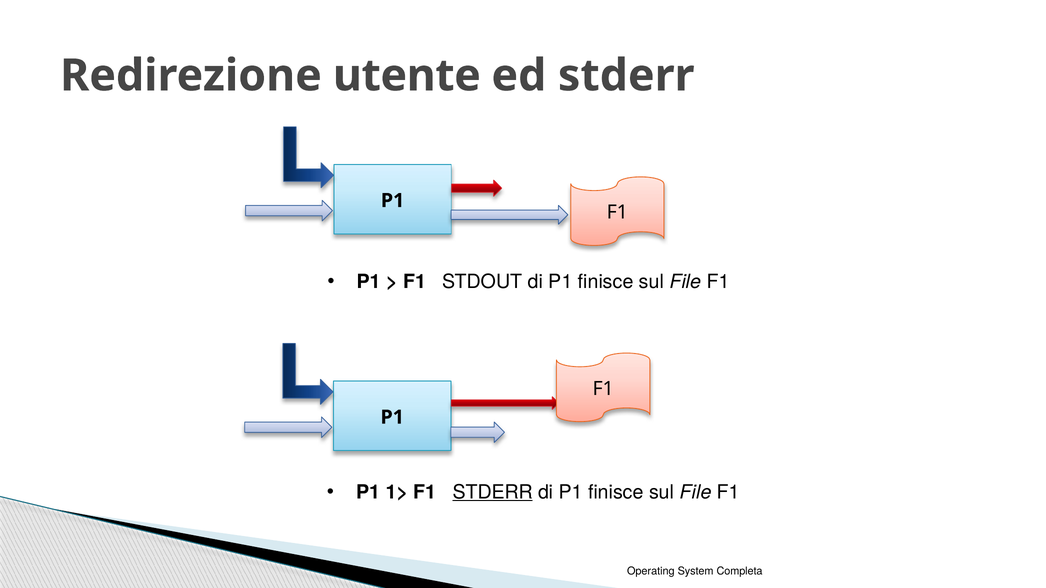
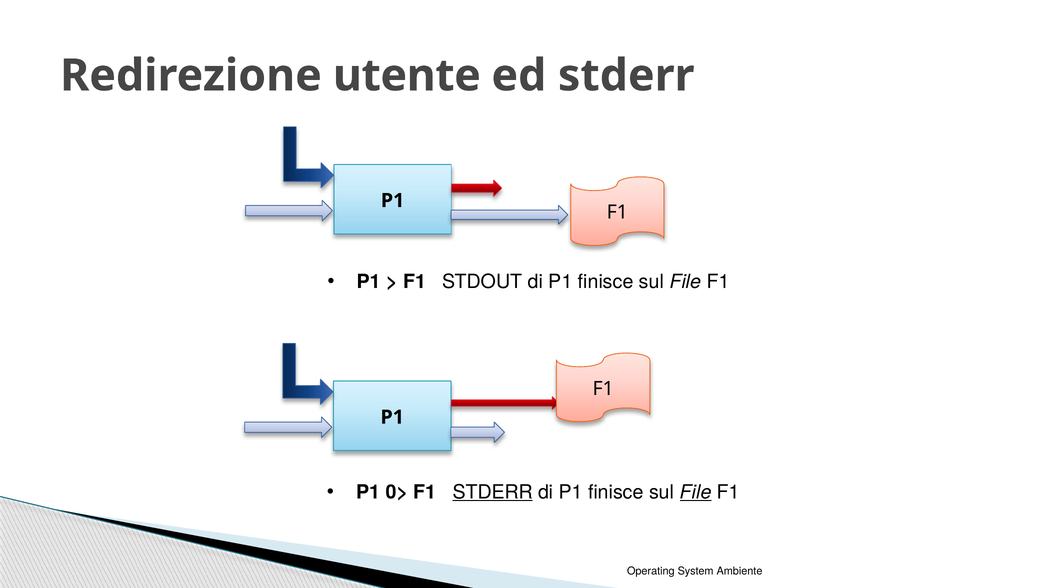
1>: 1> -> 0>
File at (696, 492) underline: none -> present
Completa: Completa -> Ambiente
